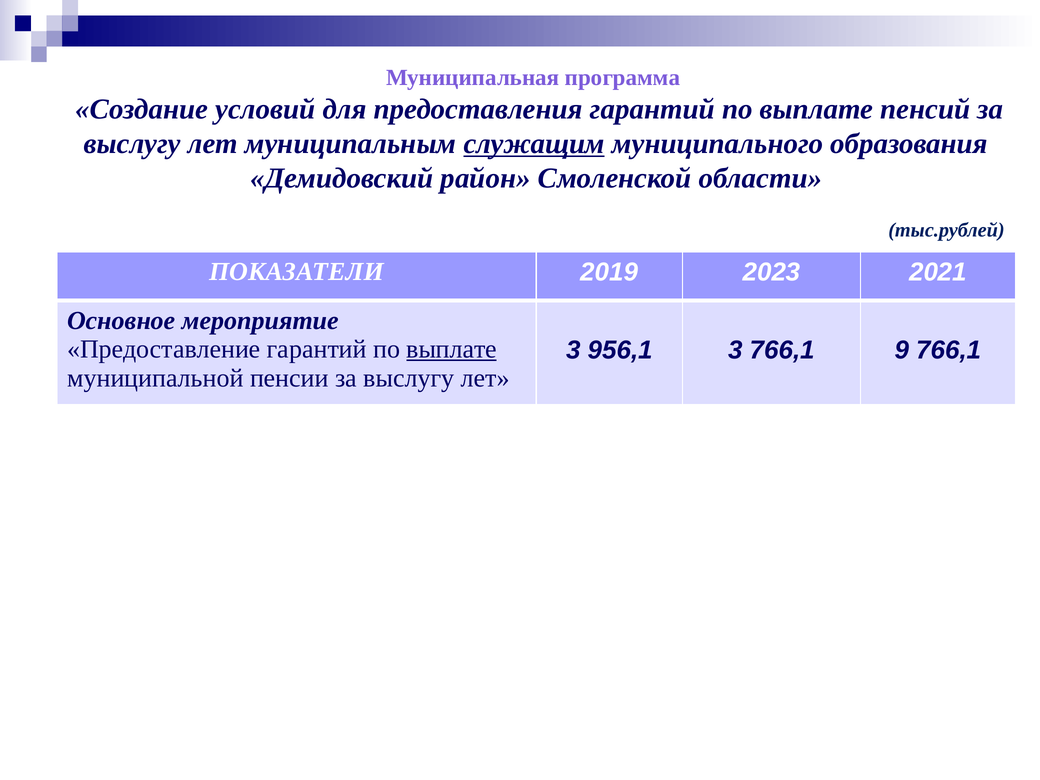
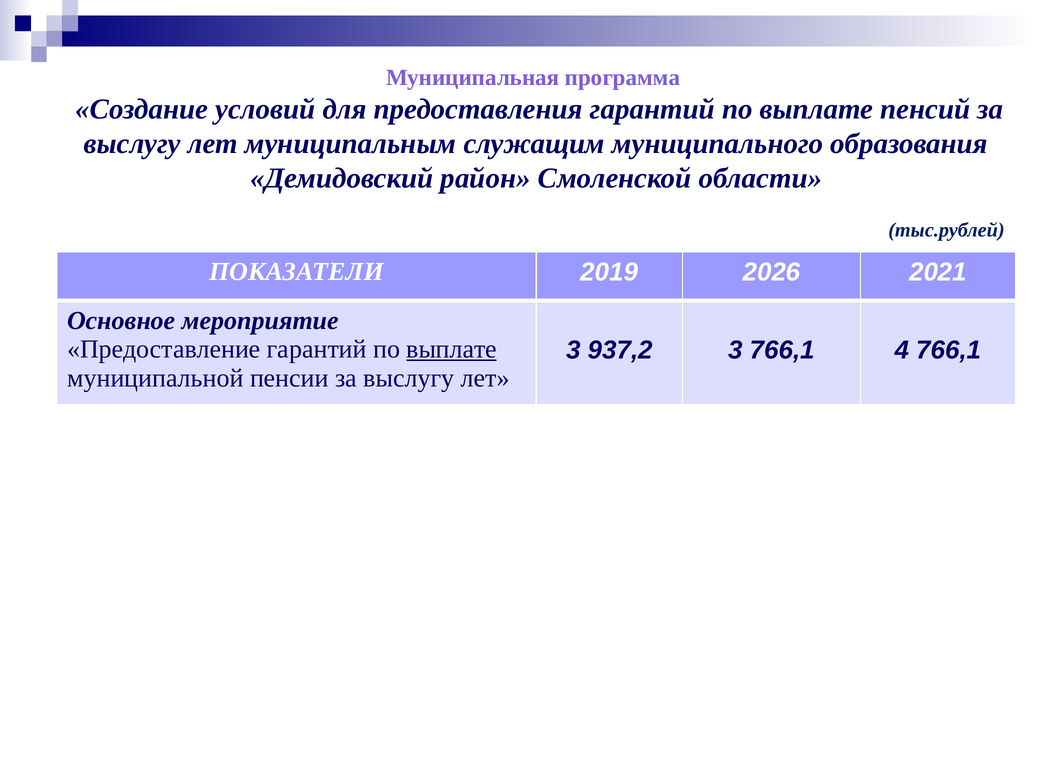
служащим underline: present -> none
2023: 2023 -> 2026
956,1: 956,1 -> 937,2
9: 9 -> 4
